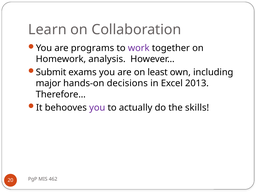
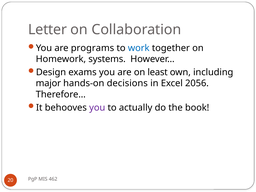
Learn: Learn -> Letter
work colour: purple -> blue
analysis: analysis -> systems
Submit: Submit -> Design
2013: 2013 -> 2056
skills: skills -> book
